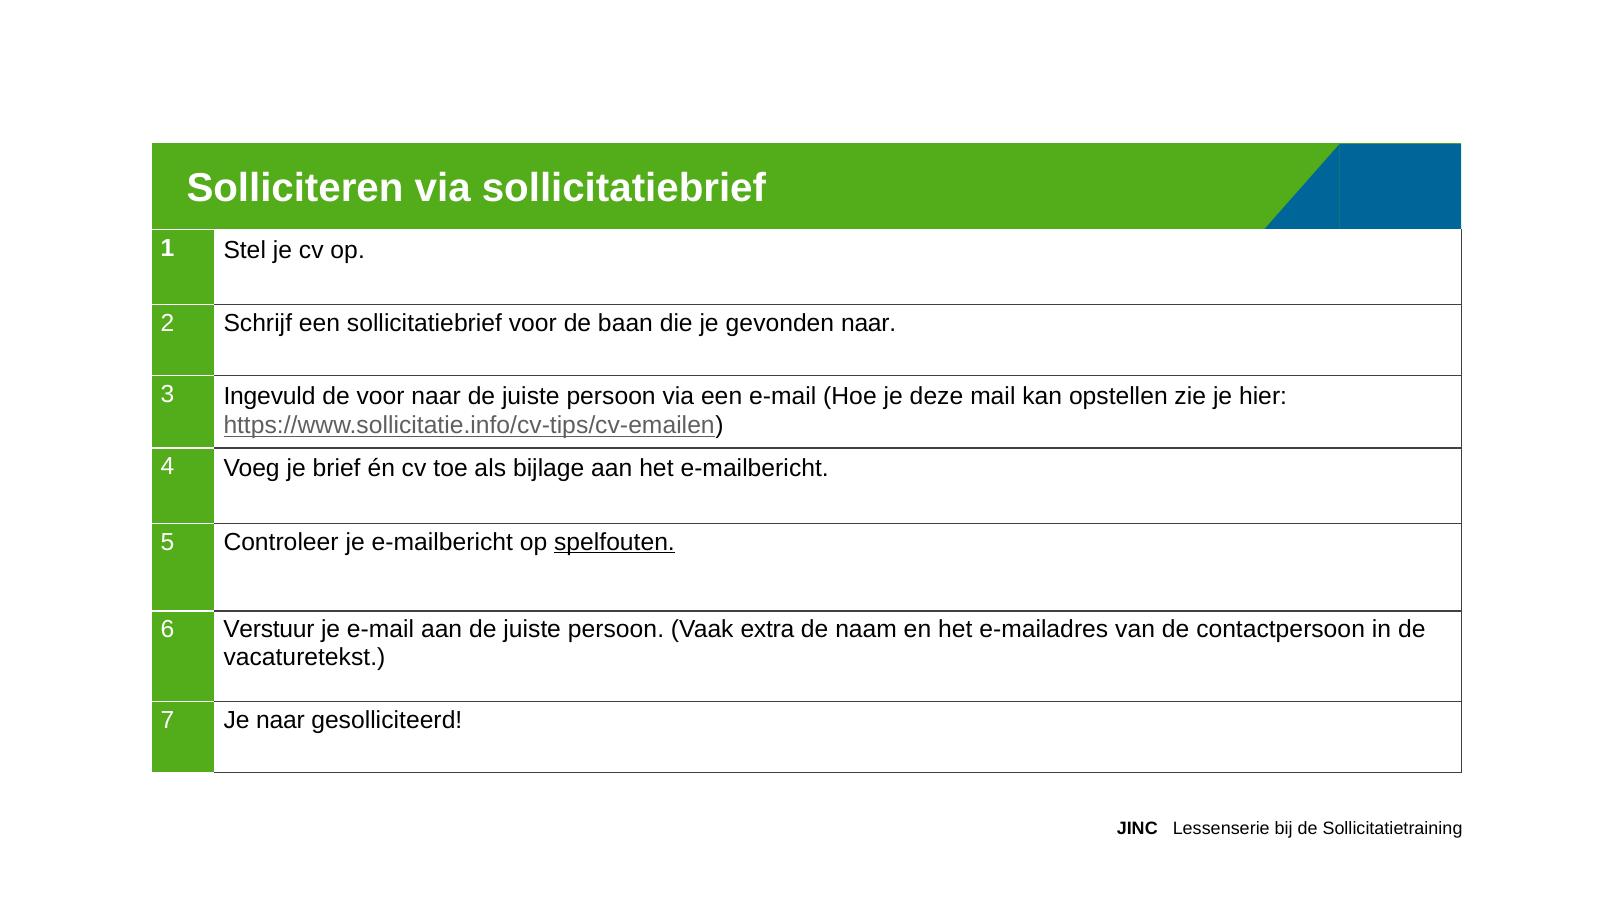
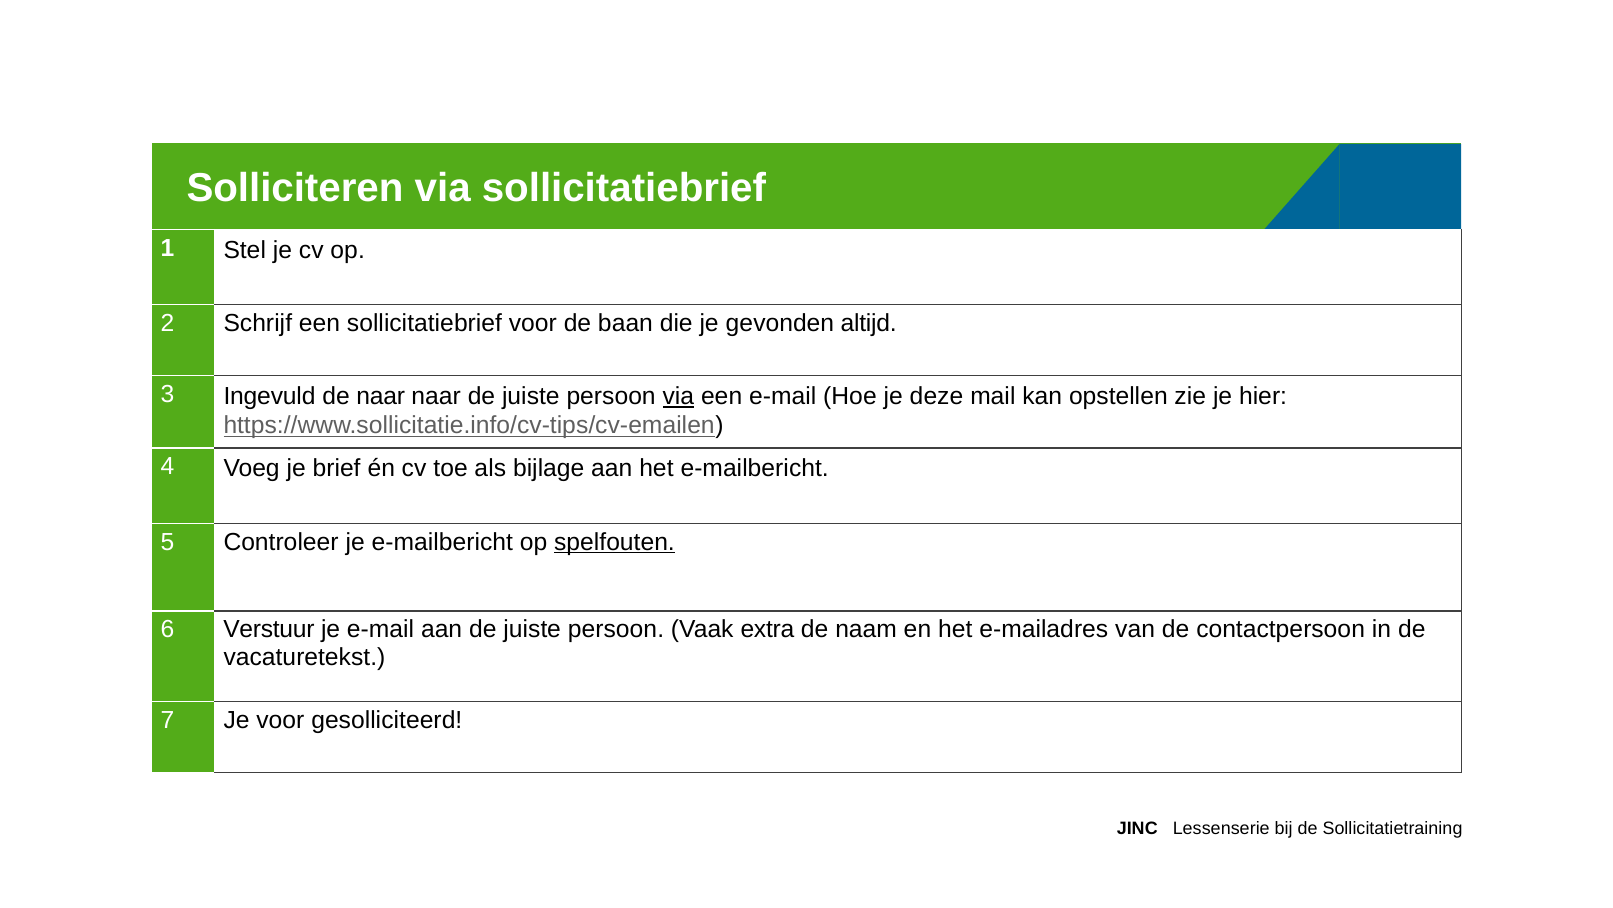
gevonden naar: naar -> altijd
de voor: voor -> naar
via at (678, 396) underline: none -> present
Je naar: naar -> voor
